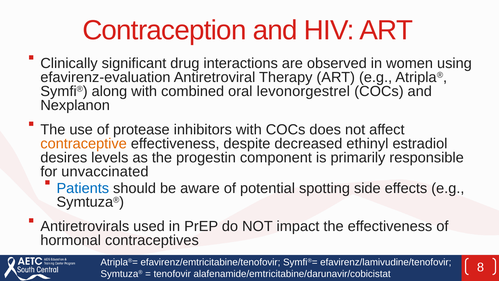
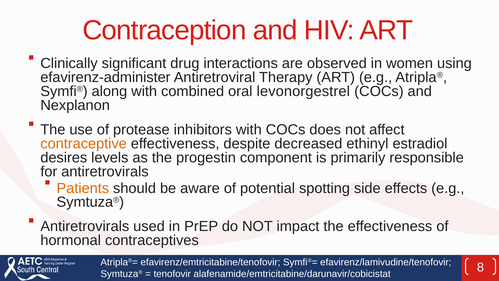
efavirenz-evaluation: efavirenz-evaluation -> efavirenz-administer
for unvaccinated: unvaccinated -> antiretrovirals
Patients colour: blue -> orange
